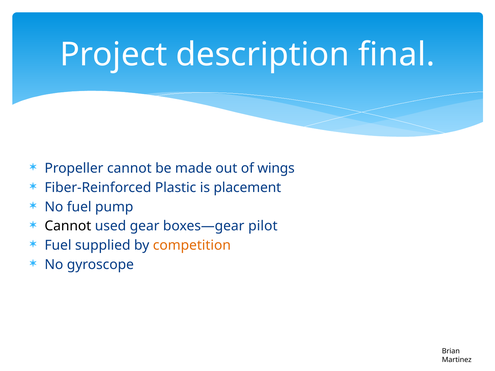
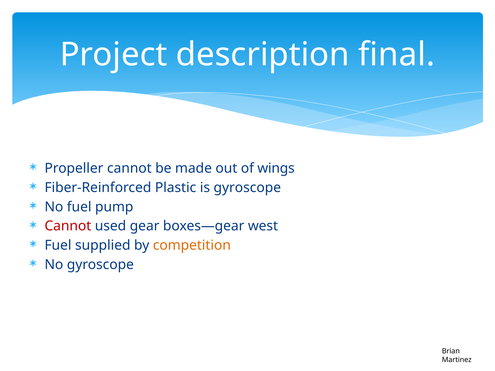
is placement: placement -> gyroscope
Cannot at (68, 226) colour: black -> red
pilot: pilot -> west
